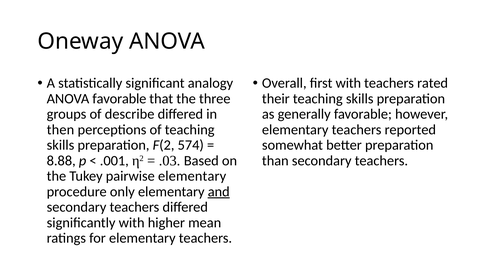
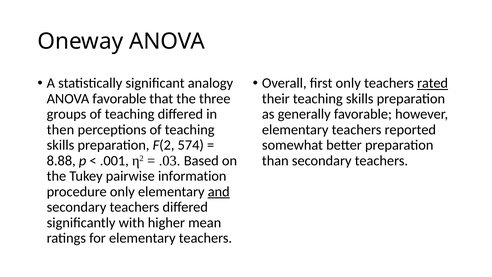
first with: with -> only
rated underline: none -> present
groups of describe: describe -> teaching
pairwise elementary: elementary -> information
